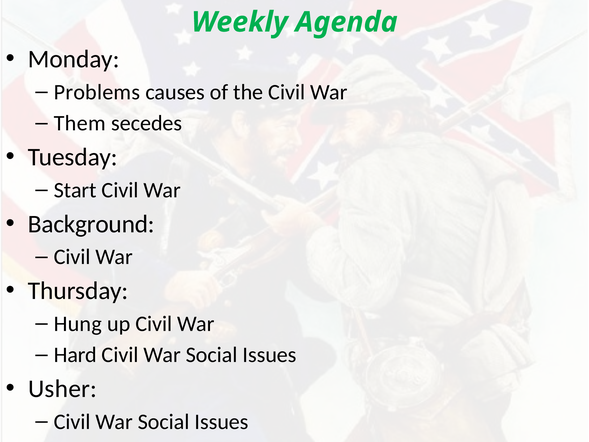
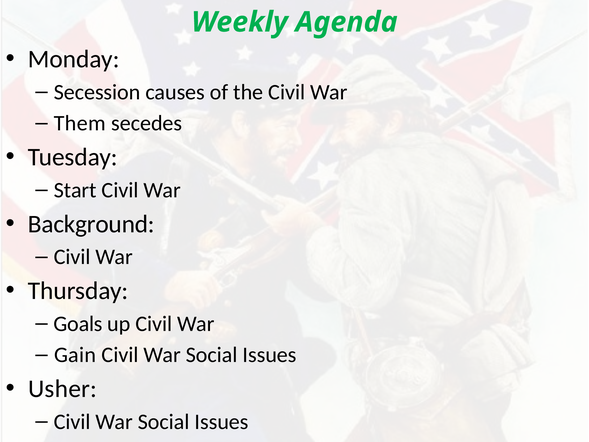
Problems: Problems -> Secession
Hung: Hung -> Goals
Hard: Hard -> Gain
